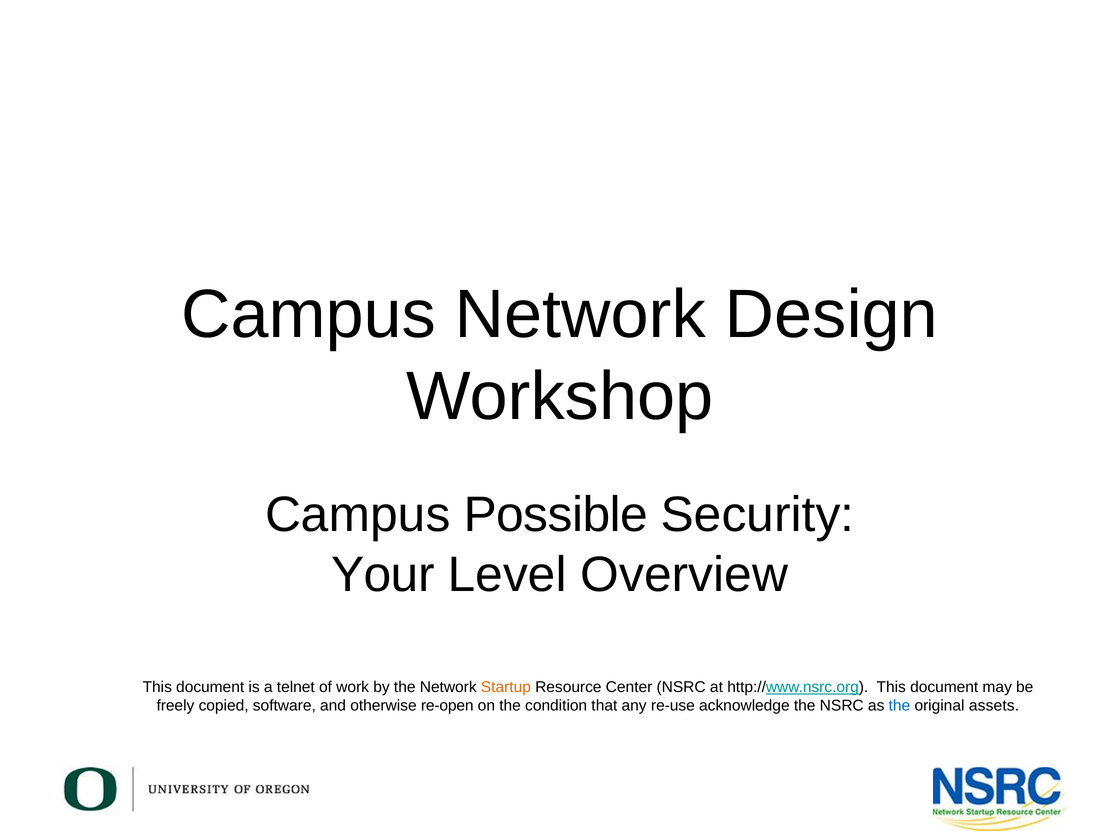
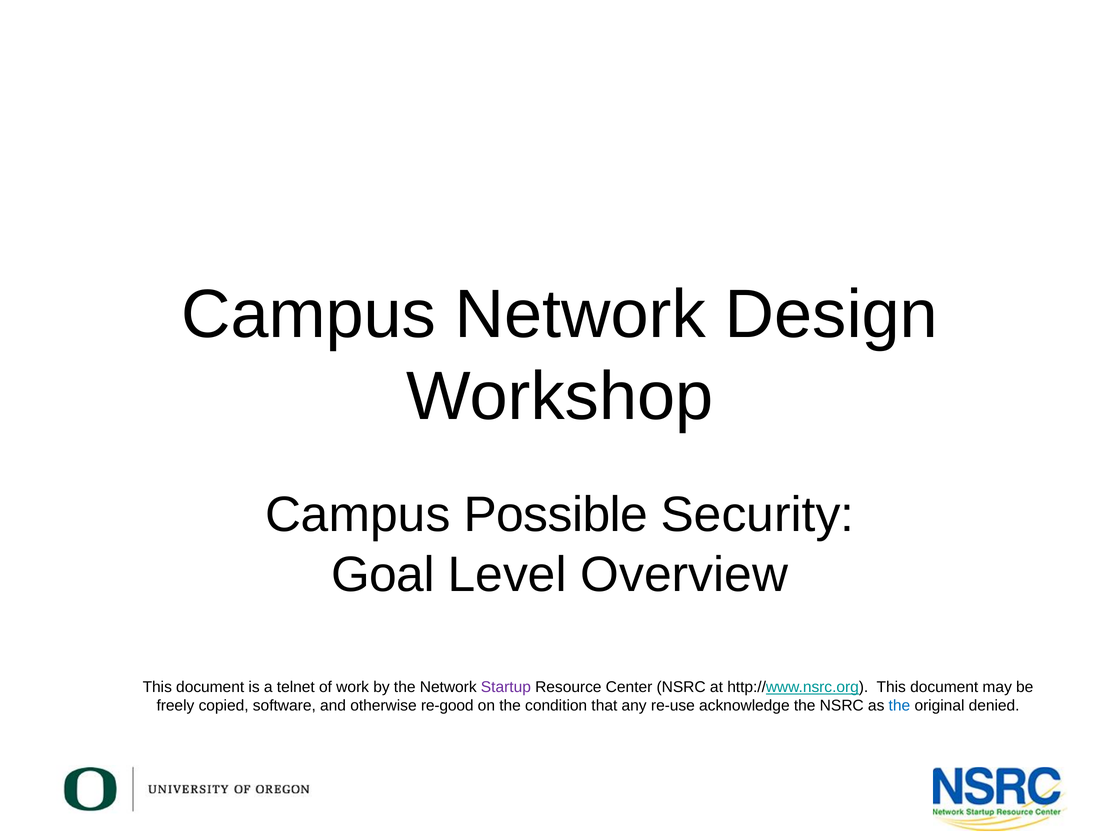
Your: Your -> Goal
Startup colour: orange -> purple
re-open: re-open -> re-good
assets: assets -> denied
